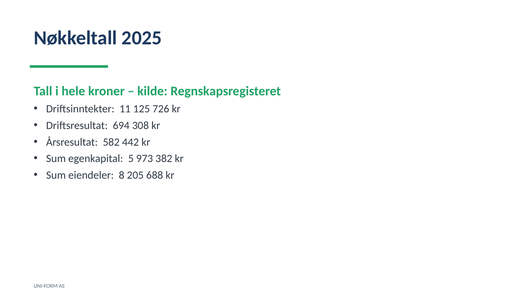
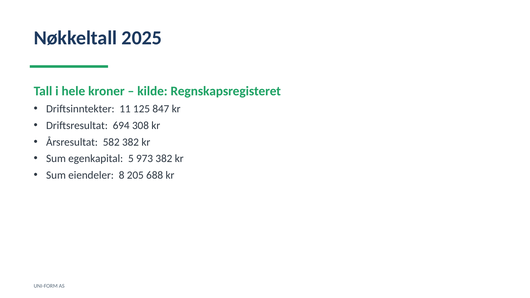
726: 726 -> 847
582 442: 442 -> 382
